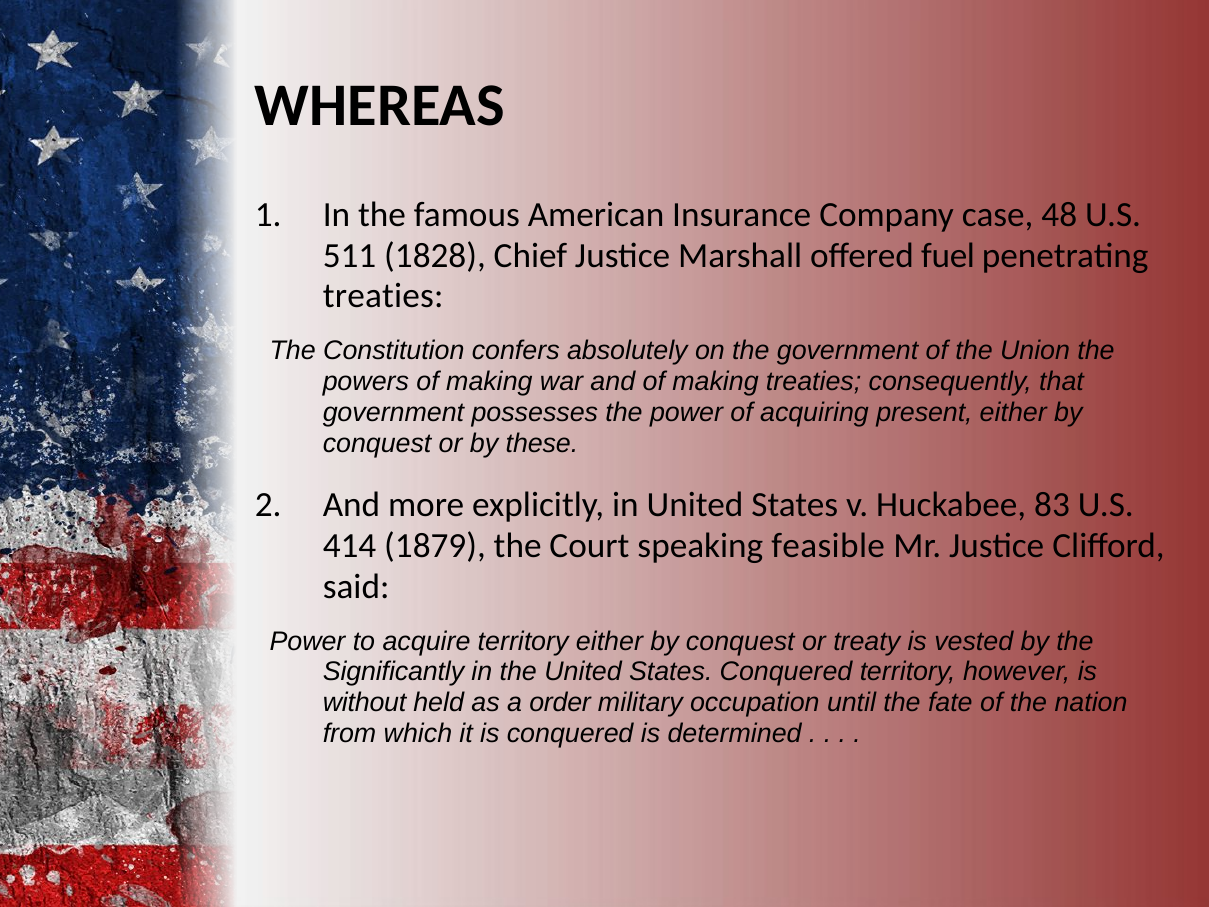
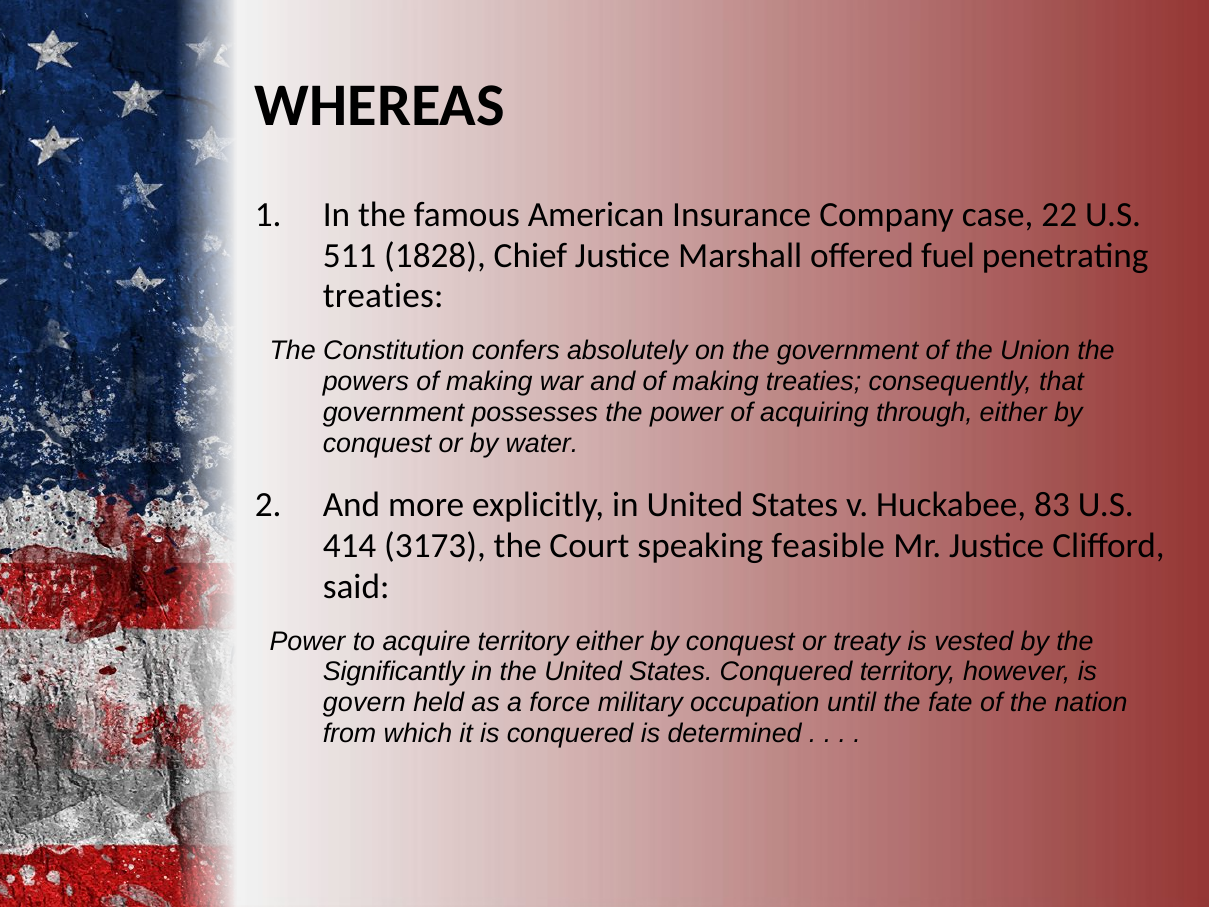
48: 48 -> 22
present: present -> through
these: these -> water
1879: 1879 -> 3173
without: without -> govern
order: order -> force
